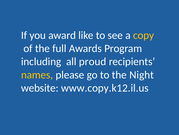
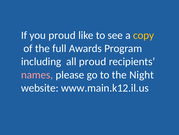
you award: award -> proud
names colour: yellow -> pink
www.copy.k12.il.us: www.copy.k12.il.us -> www.main.k12.il.us
